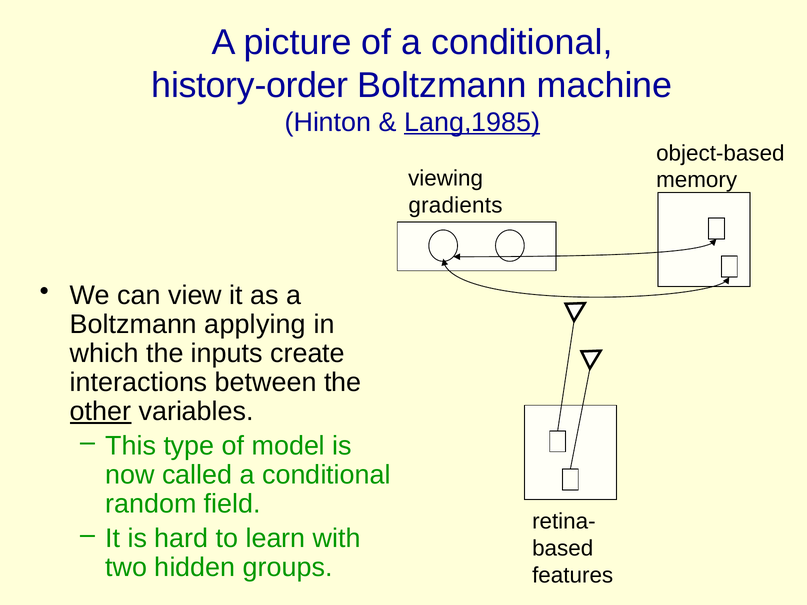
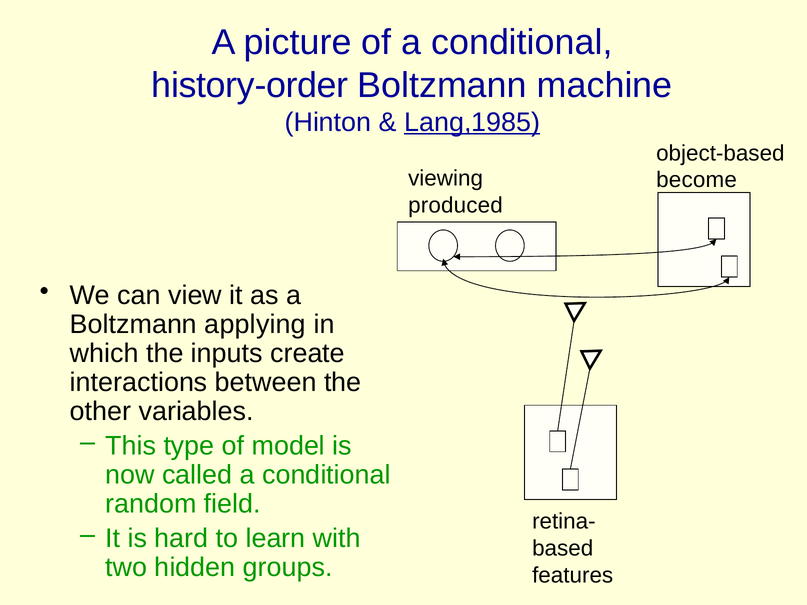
memory: memory -> become
gradients: gradients -> produced
other underline: present -> none
